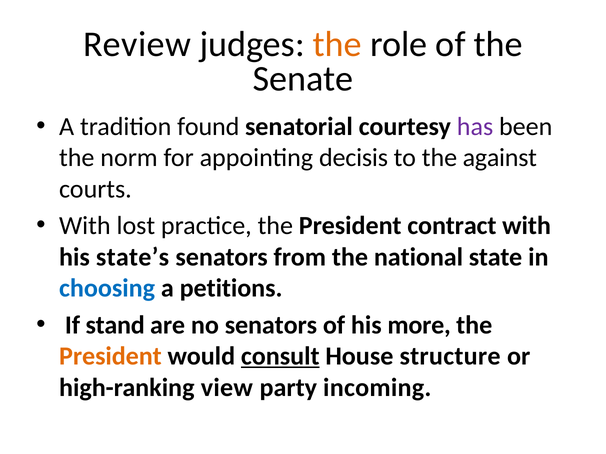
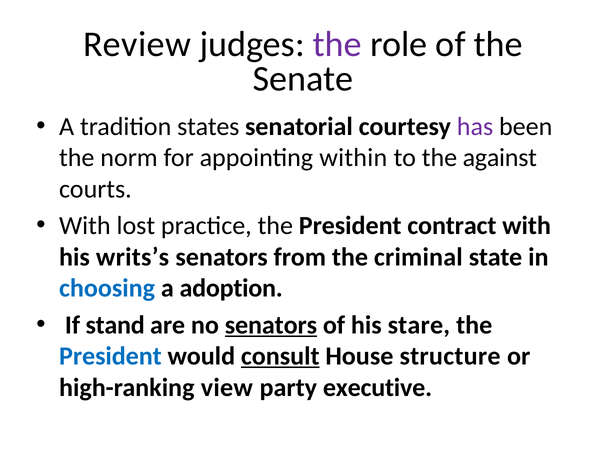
the at (337, 44) colour: orange -> purple
found: found -> states
decisis: decisis -> within
state’s: state’s -> writs’s
national: national -> criminal
petitions: petitions -> adoption
senators at (271, 325) underline: none -> present
more: more -> stare
President at (110, 357) colour: orange -> blue
incoming: incoming -> executive
